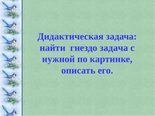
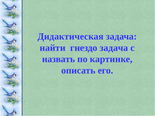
нужной: нужной -> назвать
